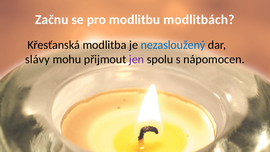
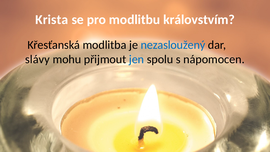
Začnu: Začnu -> Krista
modlitbách: modlitbách -> královstvím
jen colour: purple -> blue
